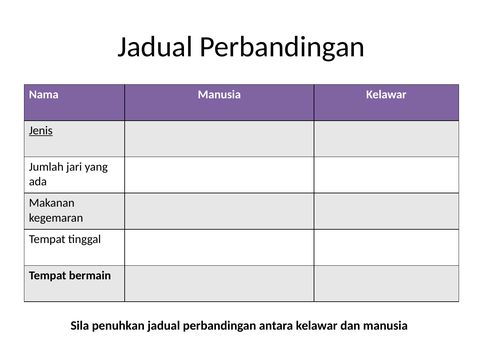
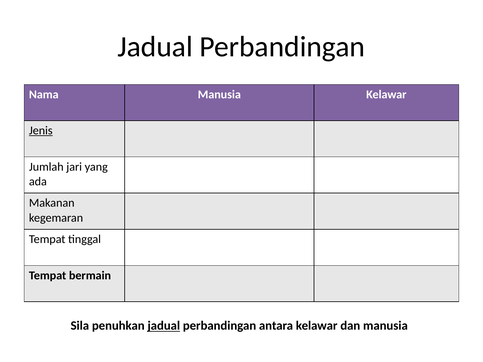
jadual at (164, 326) underline: none -> present
